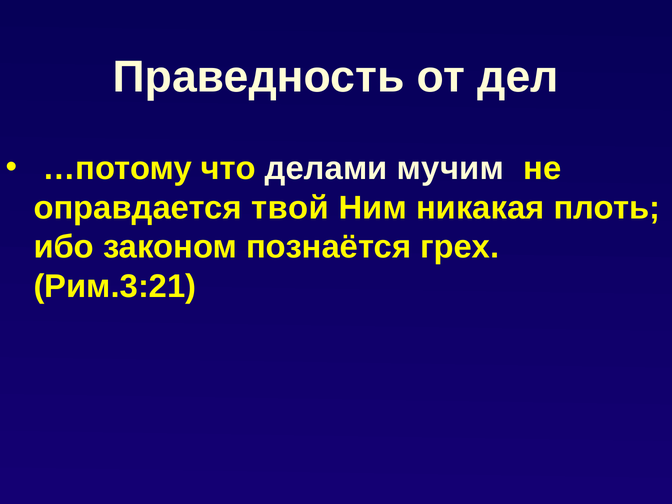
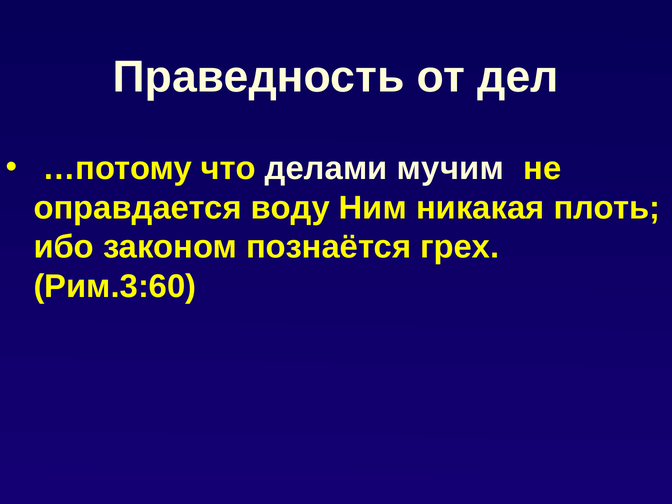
твой: твой -> воду
Рим.3:21: Рим.3:21 -> Рим.3:60
